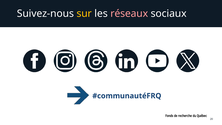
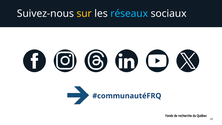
réseaux colour: pink -> light blue
